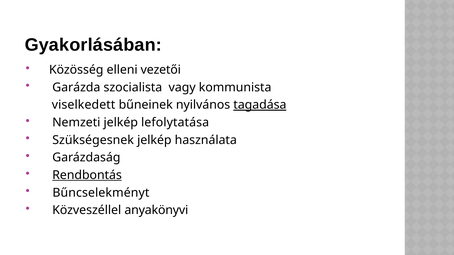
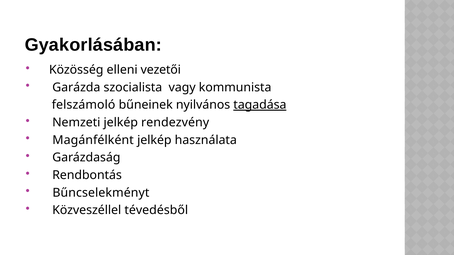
viselkedett: viselkedett -> felszámoló
lefolytatása: lefolytatása -> rendezvény
Szükségesnek: Szükségesnek -> Magánfélként
Rendbontás underline: present -> none
anyakönyvi: anyakönyvi -> tévedésből
